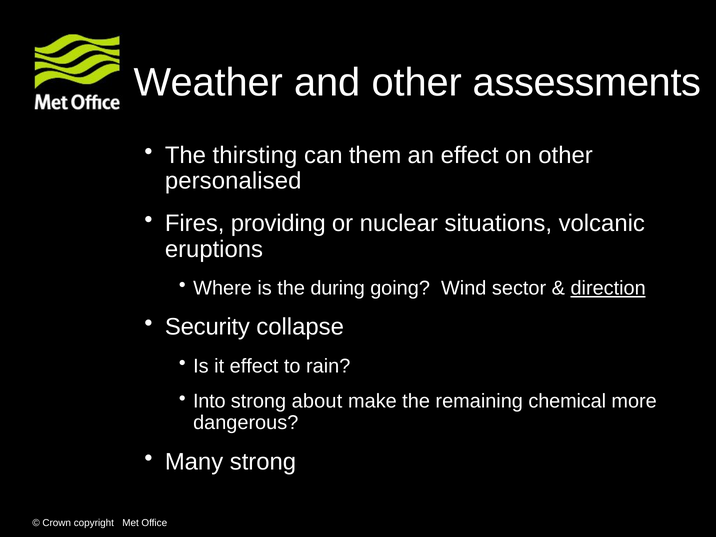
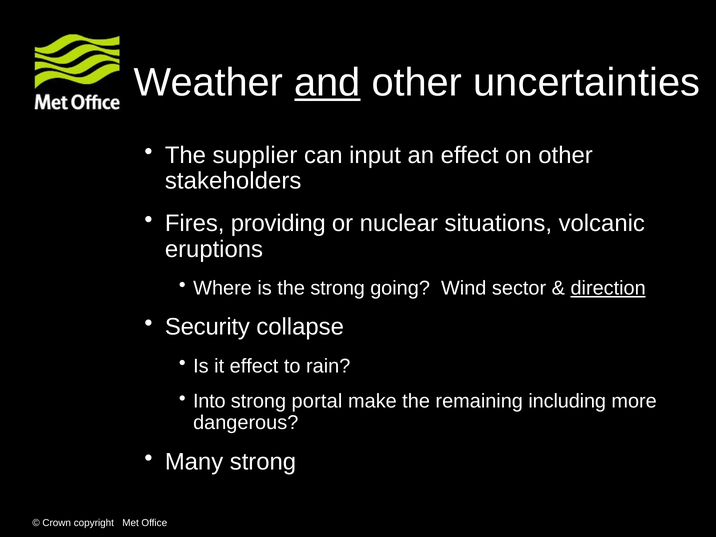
and underline: none -> present
assessments: assessments -> uncertainties
thirsting: thirsting -> supplier
them: them -> input
personalised: personalised -> stakeholders
the during: during -> strong
about: about -> portal
chemical: chemical -> including
